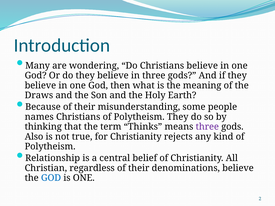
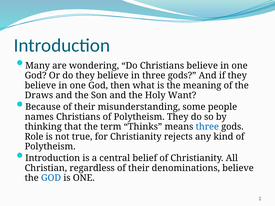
Earth: Earth -> Want
three at (207, 127) colour: purple -> blue
Also: Also -> Role
Relationship at (53, 158): Relationship -> Introduction
